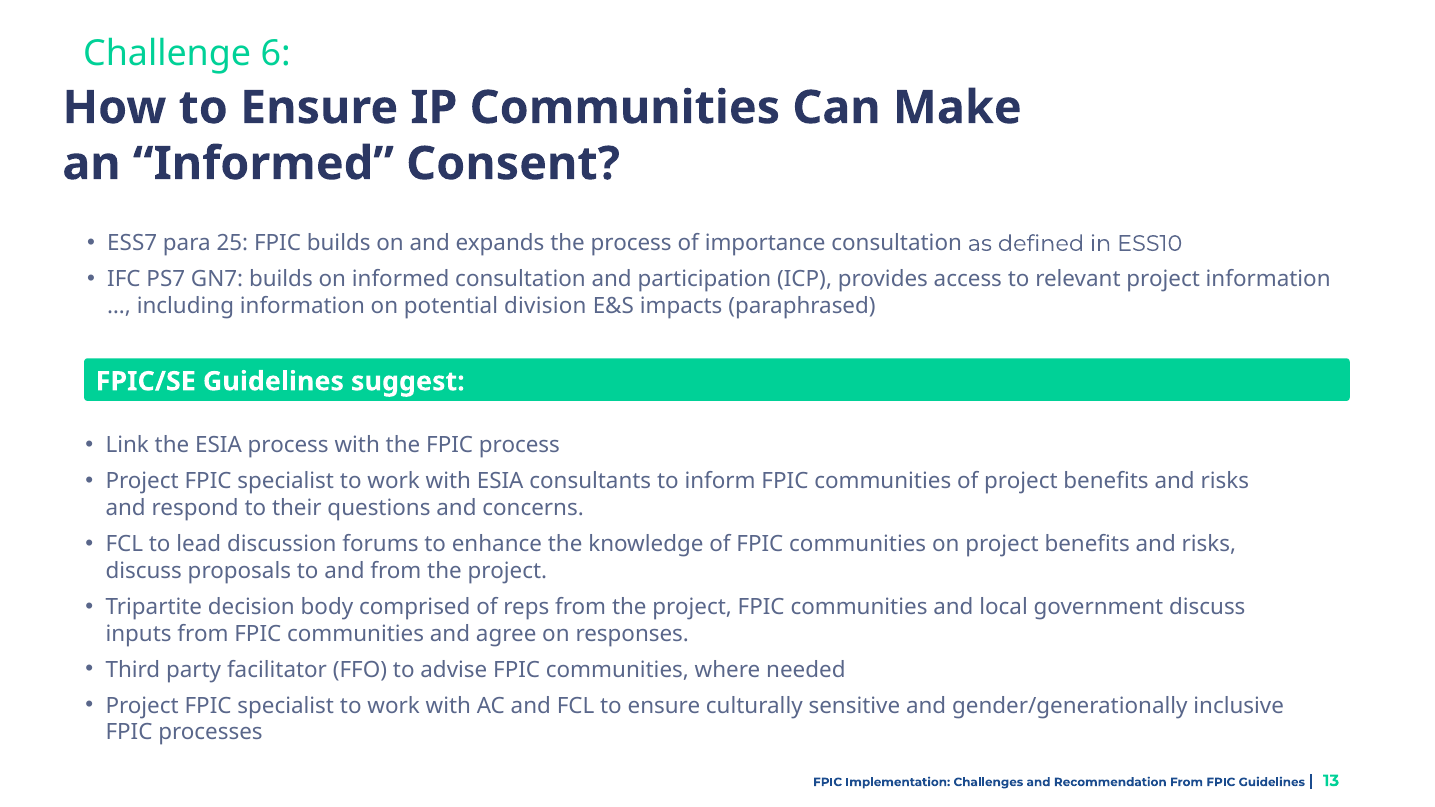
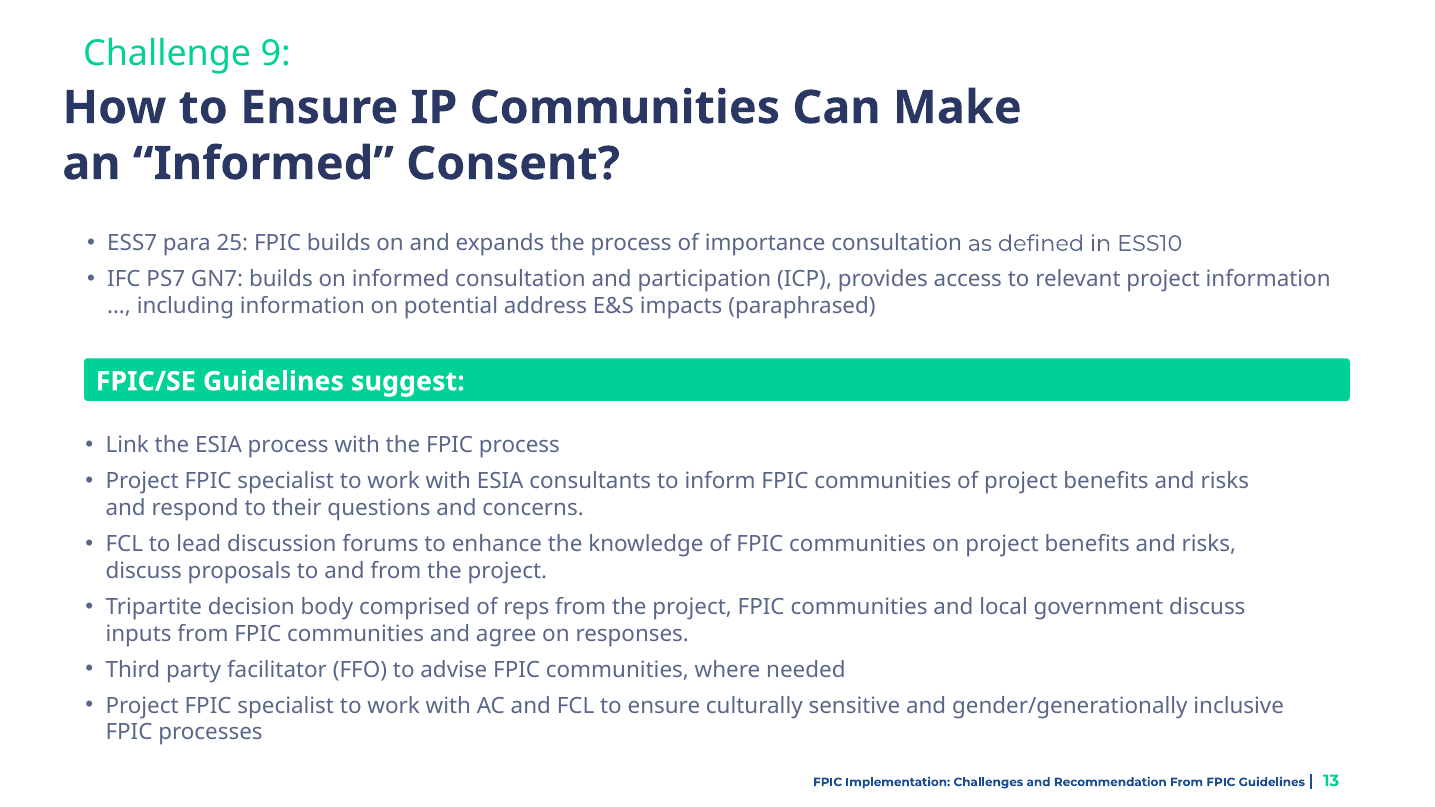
6: 6 -> 9
division: division -> address
